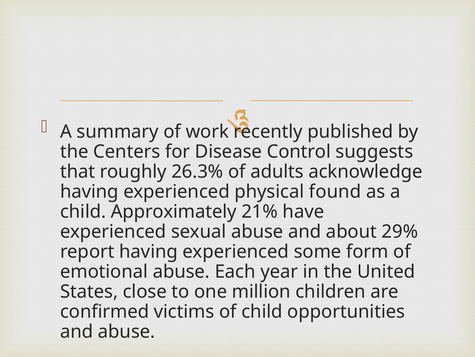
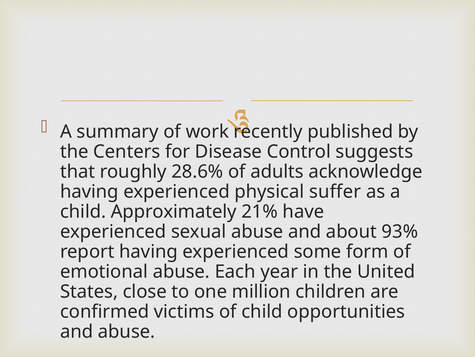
26.3%: 26.3% -> 28.6%
found: found -> suffer
29%: 29% -> 93%
